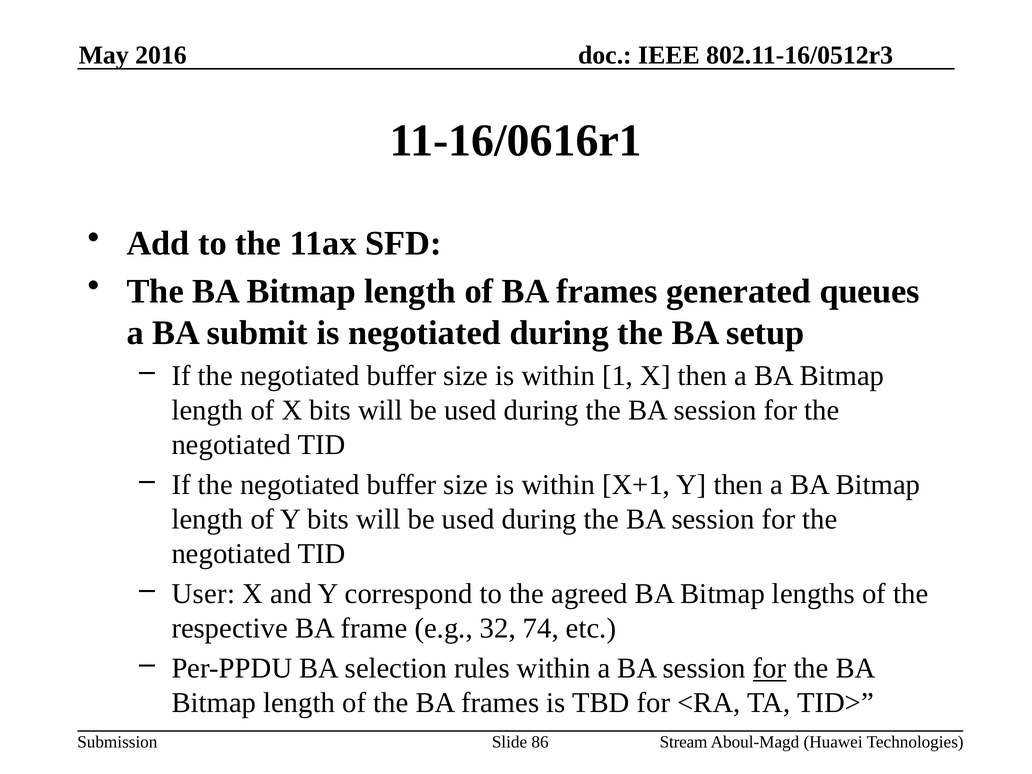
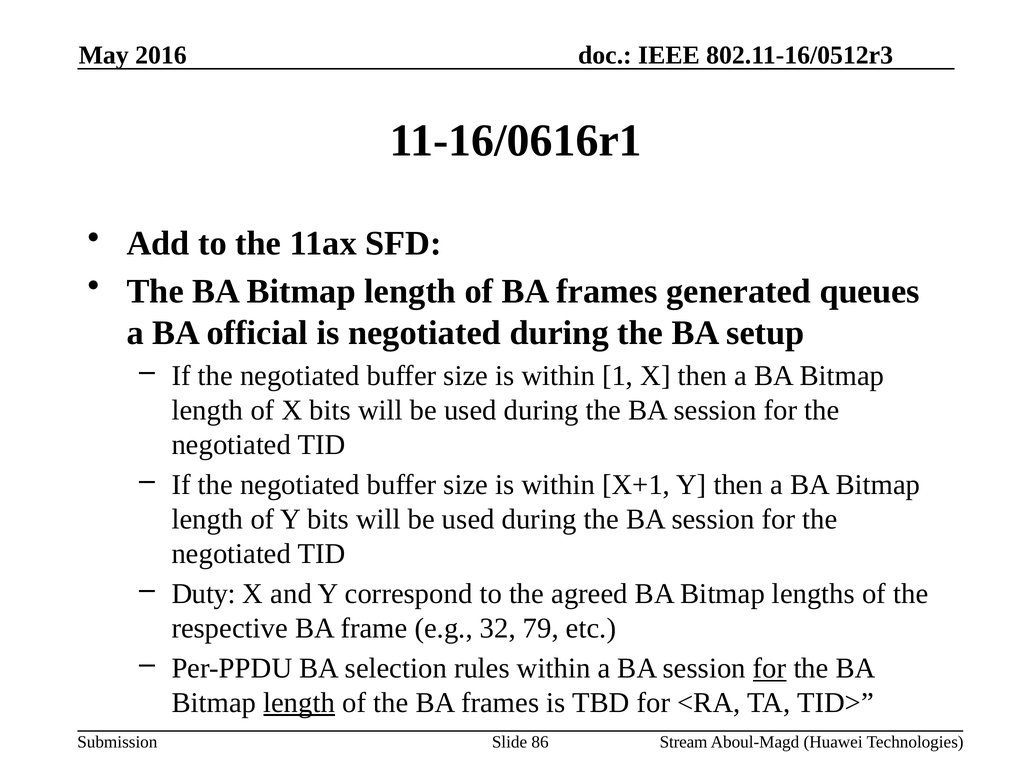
submit: submit -> official
User: User -> Duty
74: 74 -> 79
length at (299, 703) underline: none -> present
